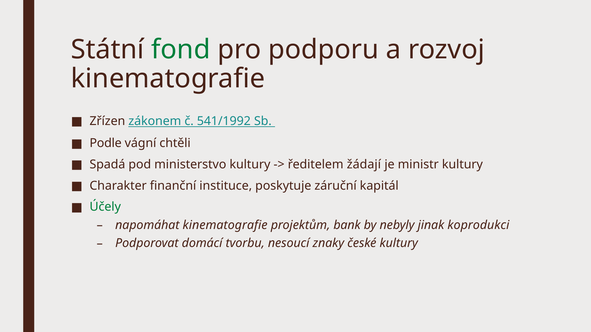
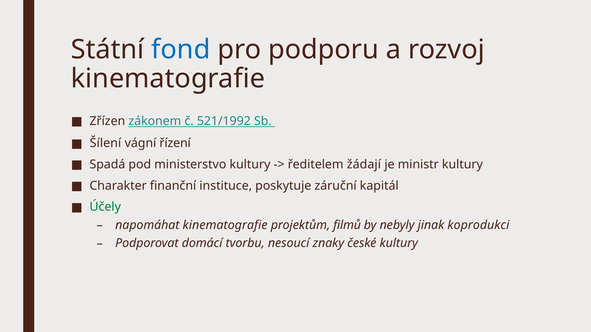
fond colour: green -> blue
541/1992: 541/1992 -> 521/1992
Podle: Podle -> Šílení
chtěli: chtěli -> řízení
bank: bank -> filmů
